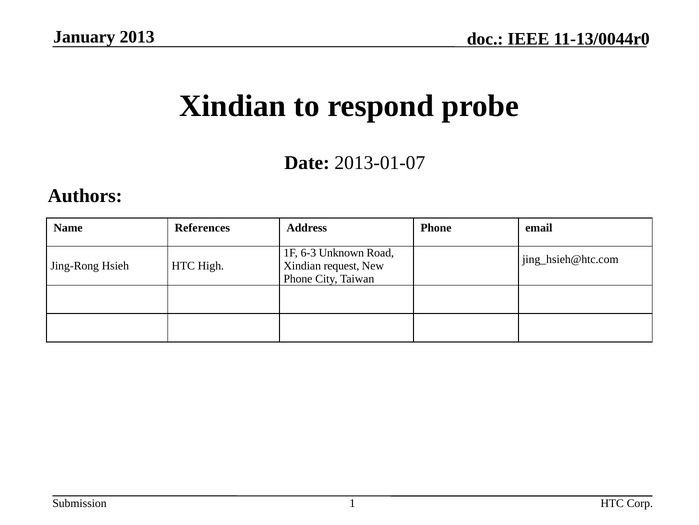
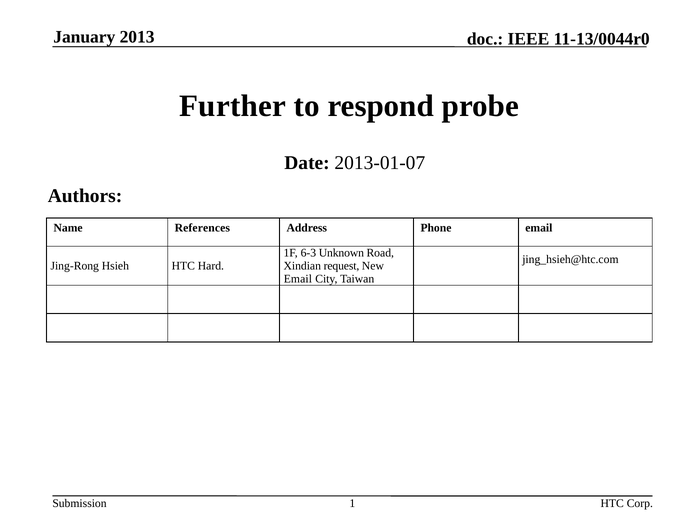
Xindian at (233, 106): Xindian -> Further
High: High -> Hard
Phone at (298, 278): Phone -> Email
